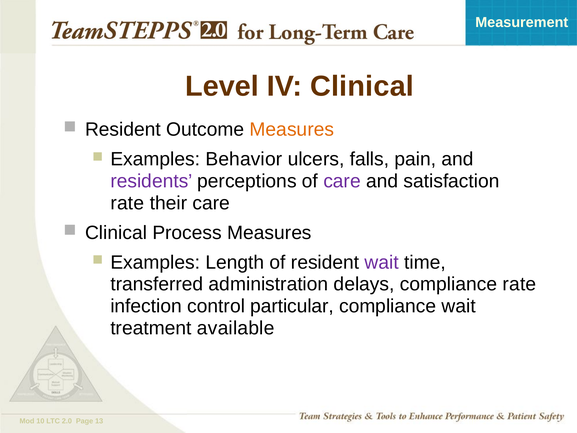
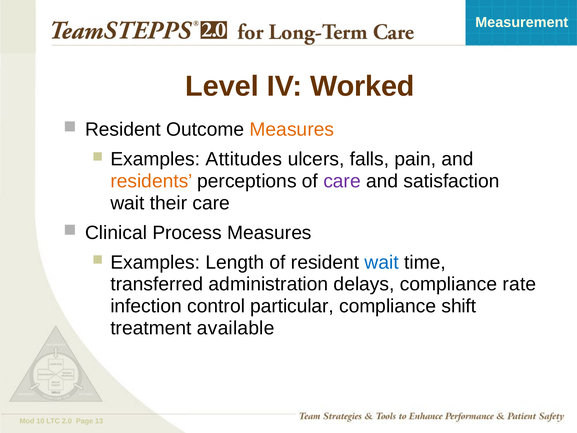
IV Clinical: Clinical -> Worked
Behavior: Behavior -> Attitudes
residents colour: purple -> orange
rate at (127, 203): rate -> wait
wait at (382, 262) colour: purple -> blue
compliance wait: wait -> shift
